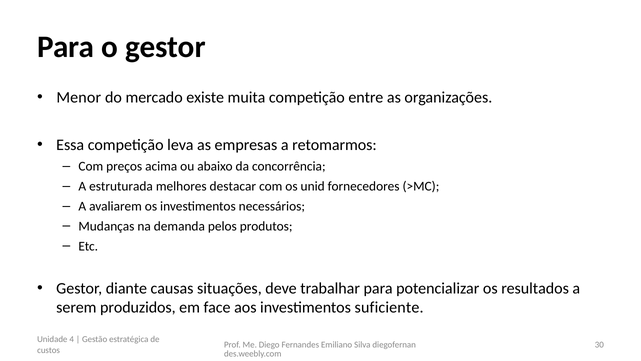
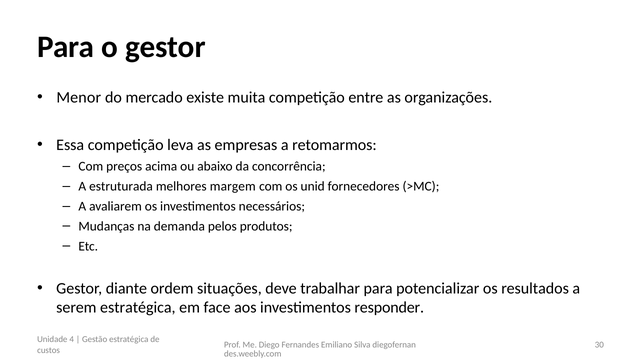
destacar: destacar -> margem
causas: causas -> ordem
serem produzidos: produzidos -> estratégica
suficiente: suficiente -> responder
